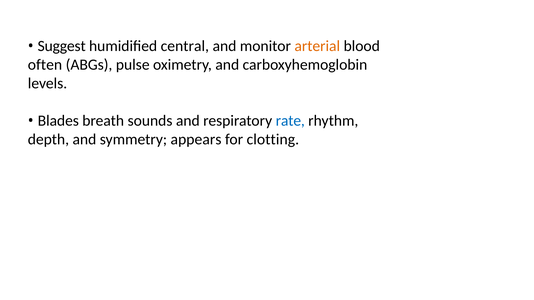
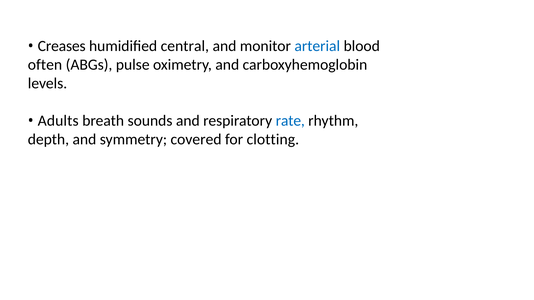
Suggest: Suggest -> Creases
arterial colour: orange -> blue
Blades: Blades -> Adults
appears: appears -> covered
